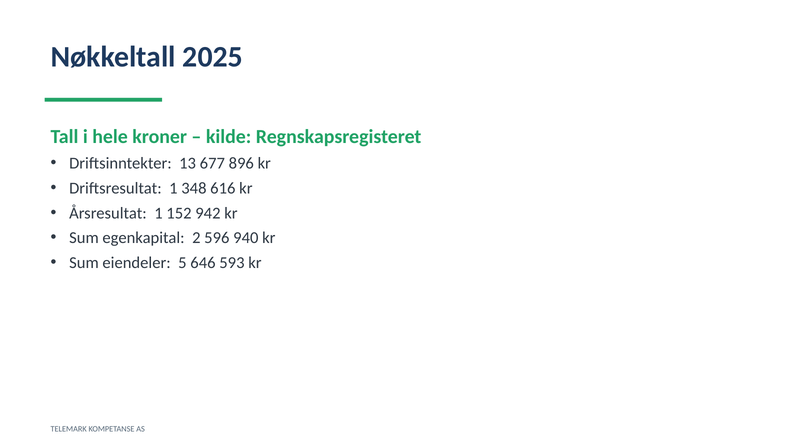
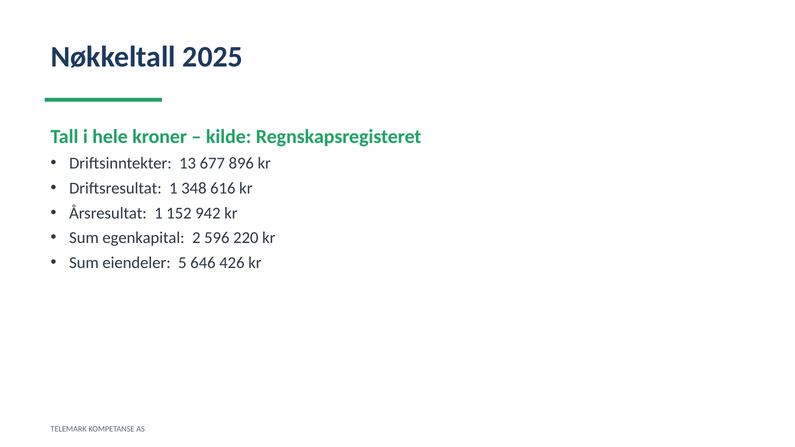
940: 940 -> 220
593: 593 -> 426
